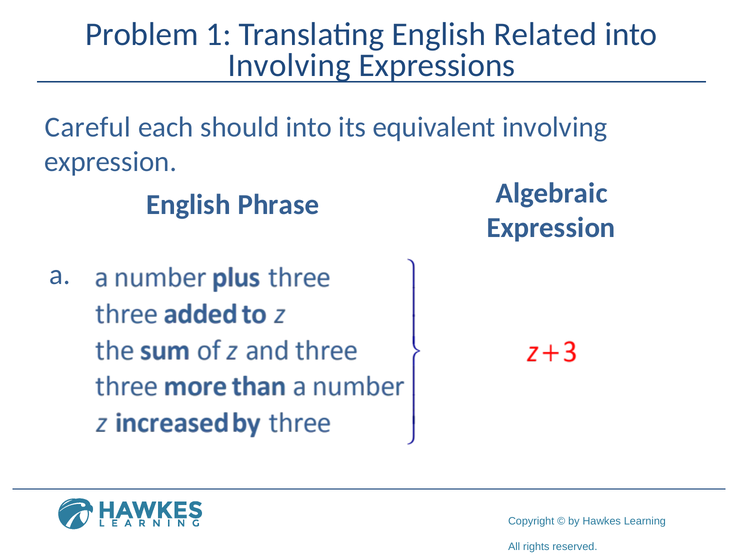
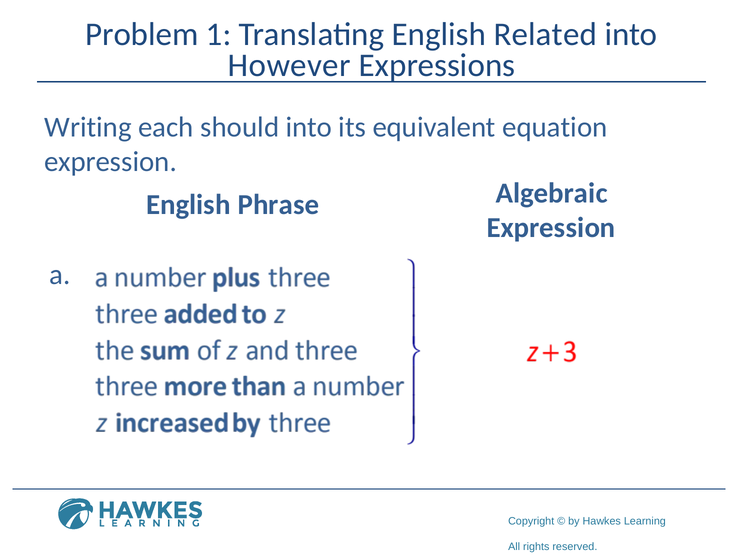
Involving at (289, 65): Involving -> However
Careful: Careful -> Writing
equivalent involving: involving -> equation
